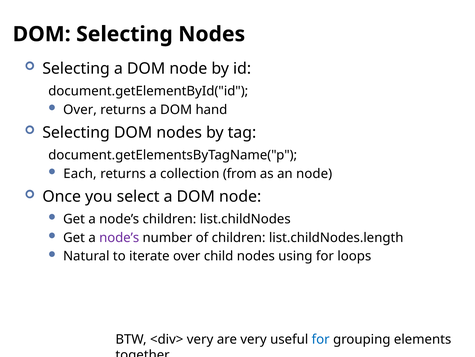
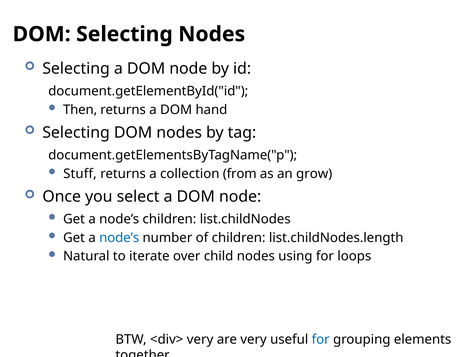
Over at (80, 109): Over -> Then
Each: Each -> Stuff
an node: node -> grow
node’s at (119, 237) colour: purple -> blue
